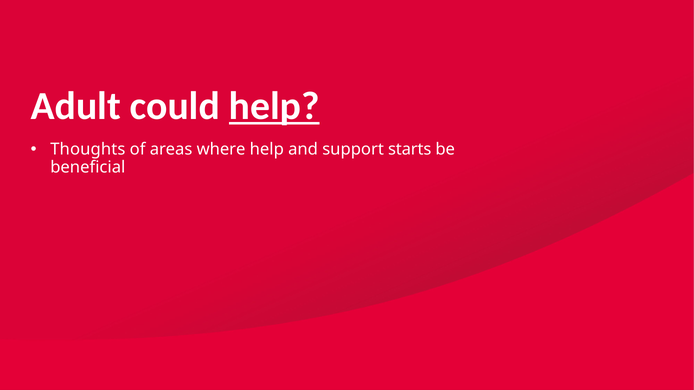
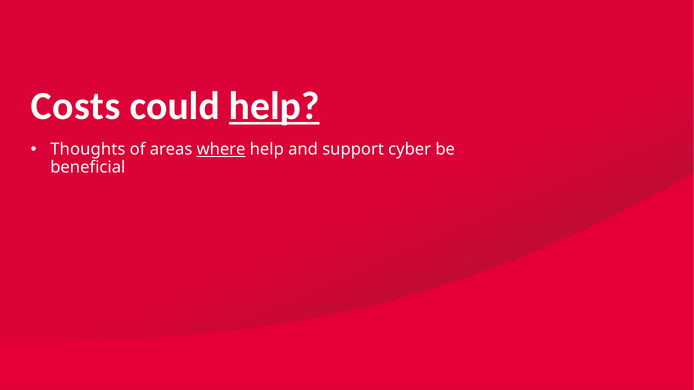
Adult: Adult -> Costs
where underline: none -> present
starts: starts -> cyber
